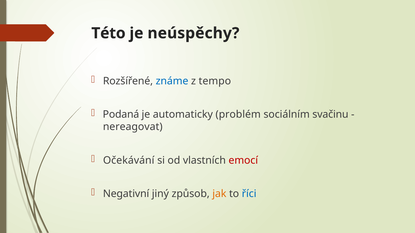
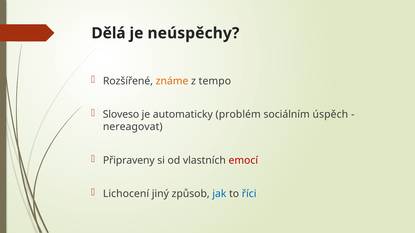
Této: Této -> Dělá
známe colour: blue -> orange
Podaná: Podaná -> Sloveso
svačinu: svačinu -> úspěch
Očekávání: Očekávání -> Připraveny
Negativní: Negativní -> Lichocení
jak colour: orange -> blue
